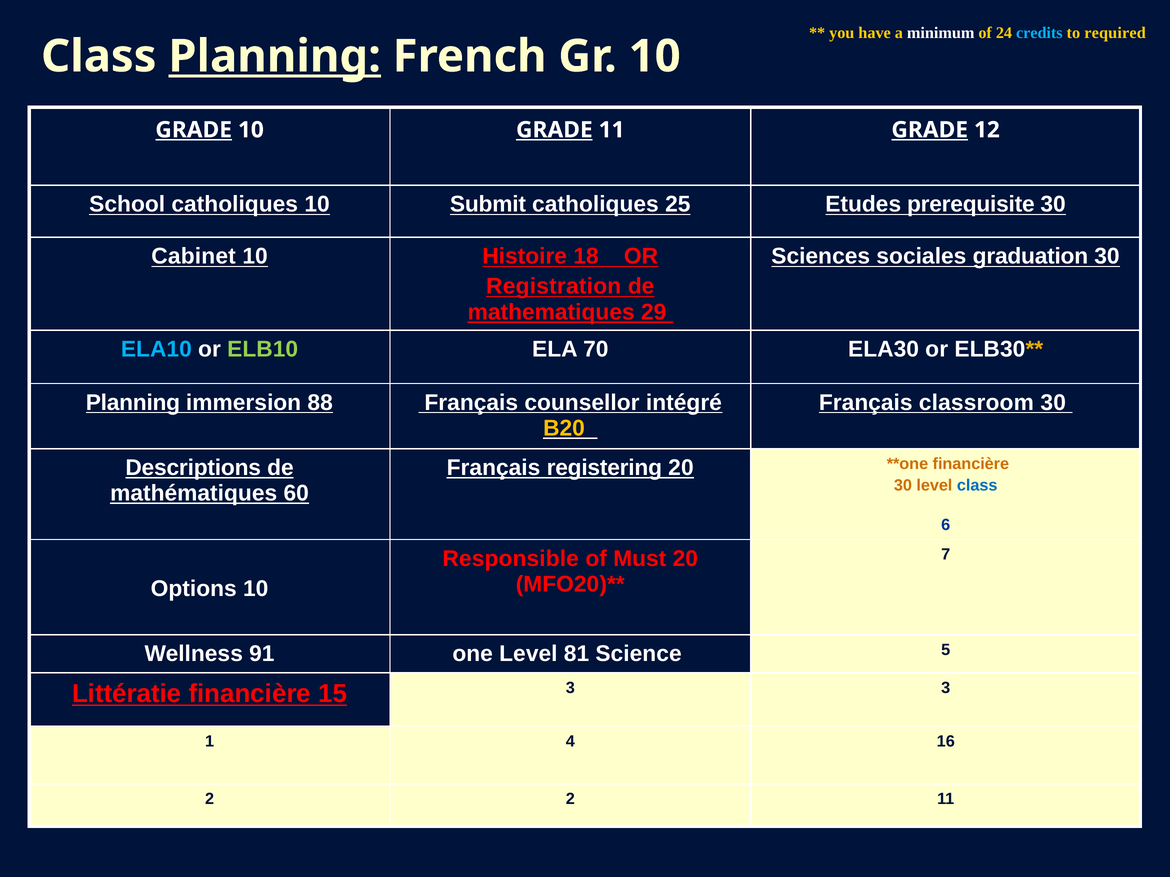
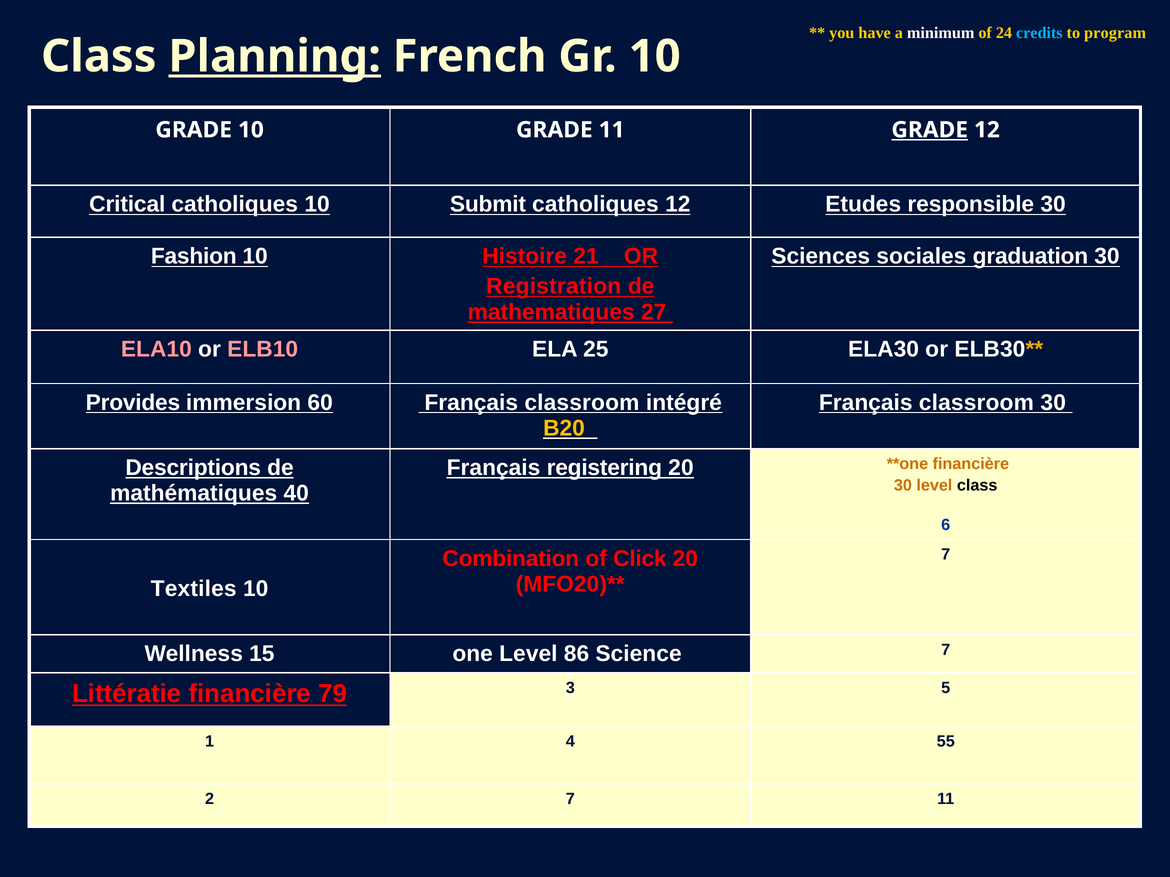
required: required -> program
GRADE at (194, 130) underline: present -> none
GRADE at (554, 130) underline: present -> none
School: School -> Critical
catholiques 25: 25 -> 12
prerequisite: prerequisite -> responsible
Cabinet: Cabinet -> Fashion
18: 18 -> 21
29: 29 -> 27
ELA10 colour: light blue -> pink
ELB10 colour: light green -> pink
70: 70 -> 25
Planning at (133, 403): Planning -> Provides
88: 88 -> 60
counsellor at (582, 403): counsellor -> classroom
class at (977, 485) colour: blue -> black
60: 60 -> 40
Responsible: Responsible -> Combination
Must: Must -> Click
Options: Options -> Textiles
91: 91 -> 15
81: 81 -> 86
Science 5: 5 -> 7
15: 15 -> 79
3 3: 3 -> 5
16: 16 -> 55
2 2: 2 -> 7
